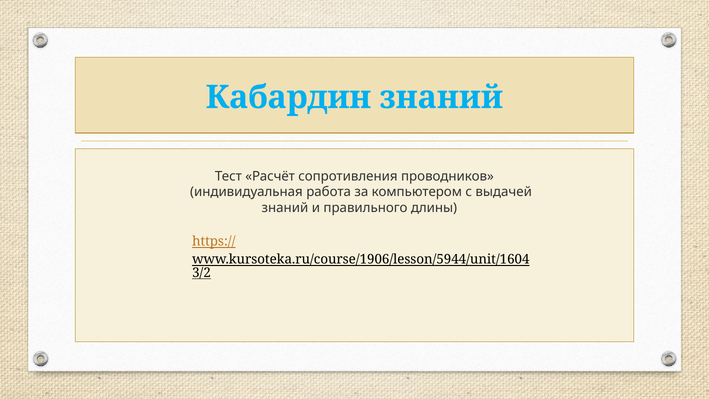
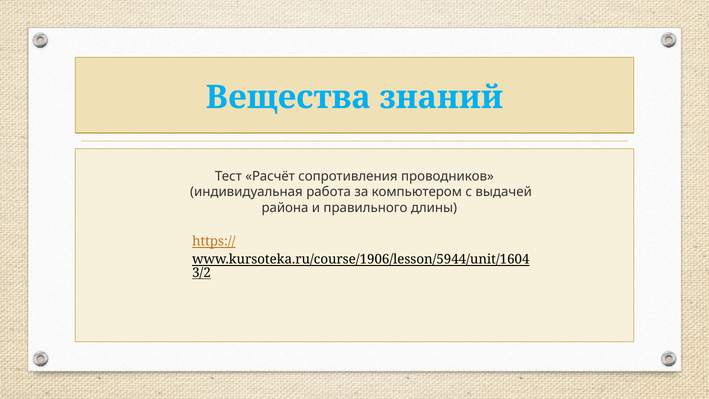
Кабардин: Кабардин -> Вещества
знаний at (285, 208): знаний -> района
